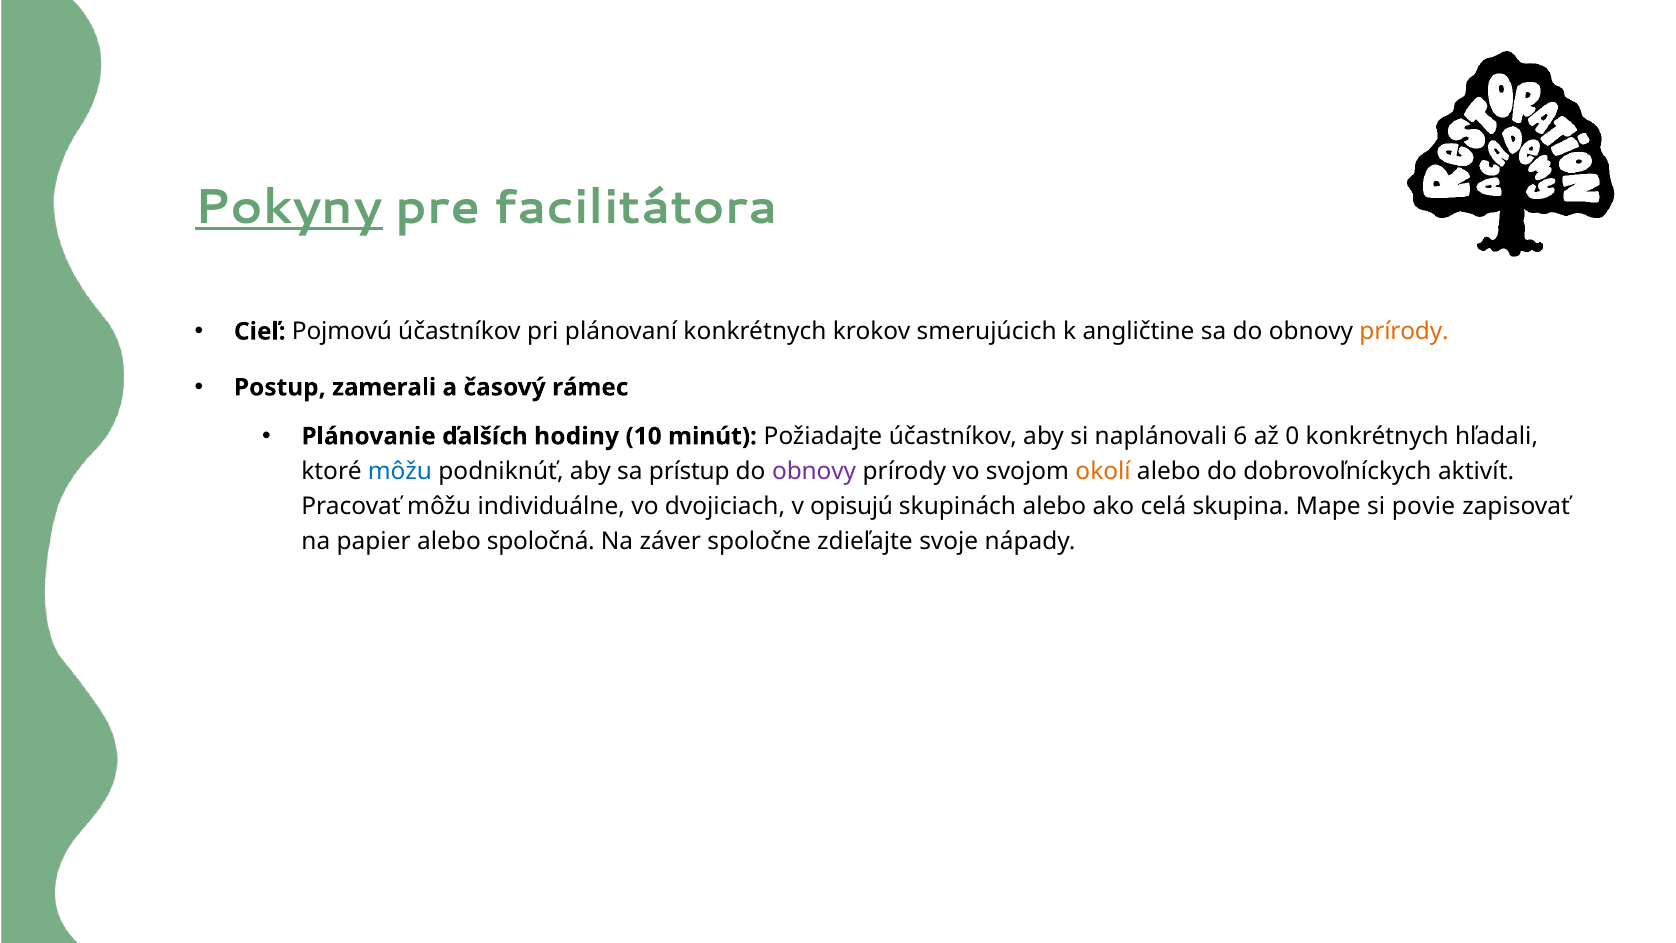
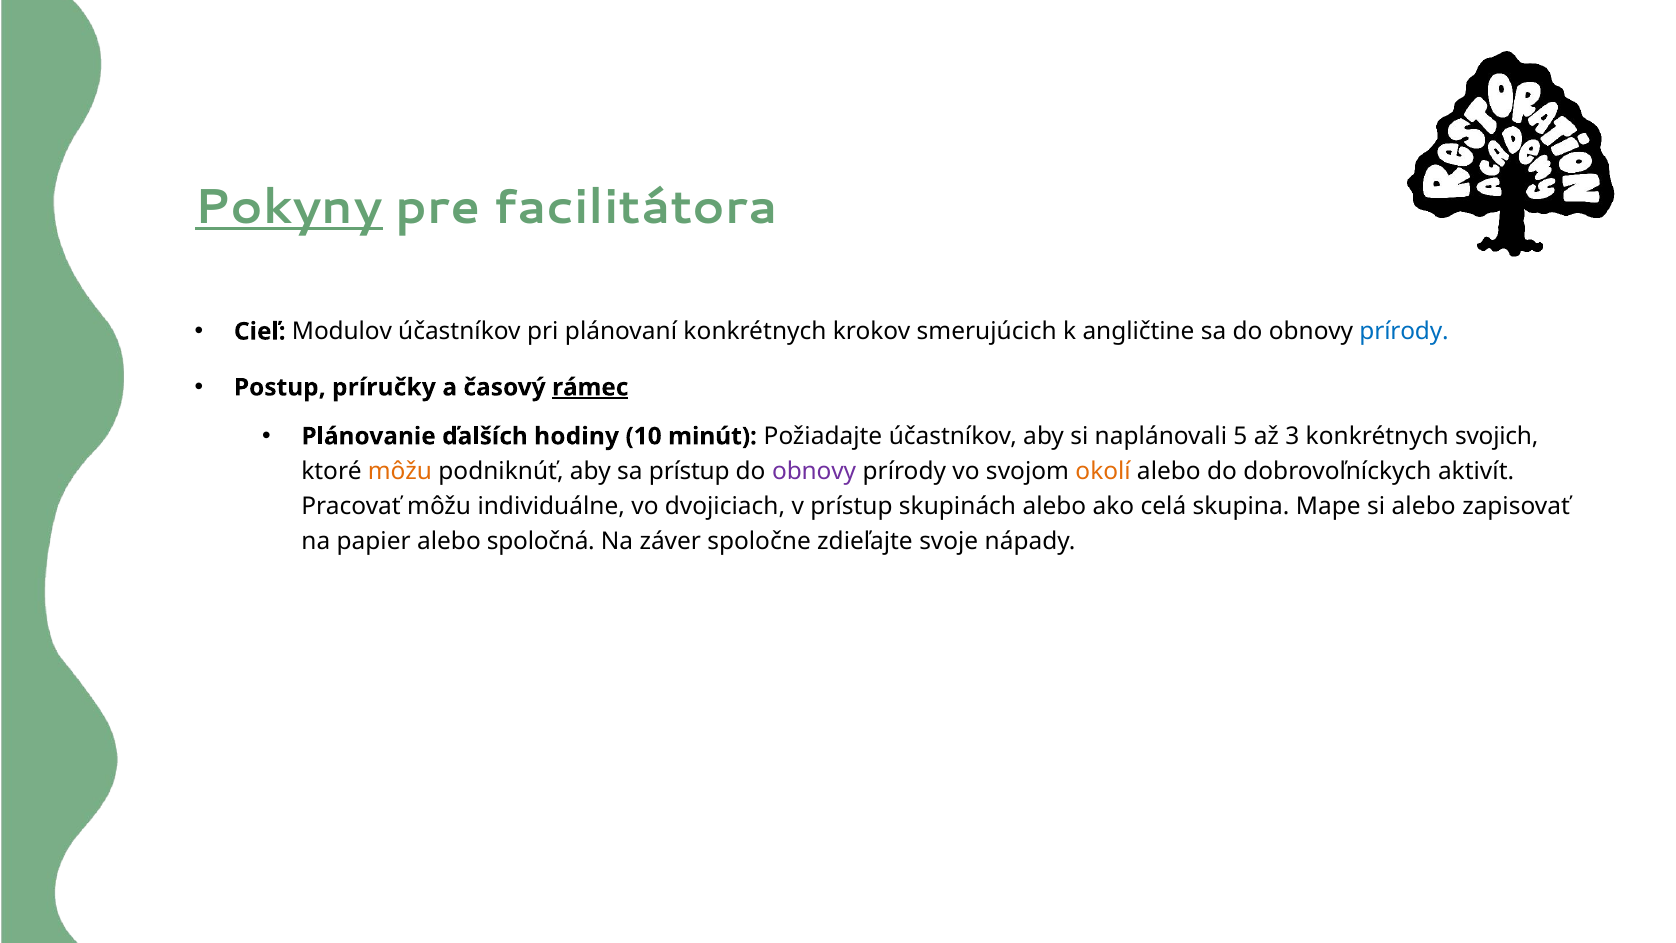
Pojmovú: Pojmovú -> Modulov
prírody at (1404, 331) colour: orange -> blue
zamerali: zamerali -> príručky
rámec underline: none -> present
6: 6 -> 5
0: 0 -> 3
hľadali: hľadali -> svojich
môžu at (400, 471) colour: blue -> orange
v opisujú: opisujú -> prístup
si povie: povie -> alebo
